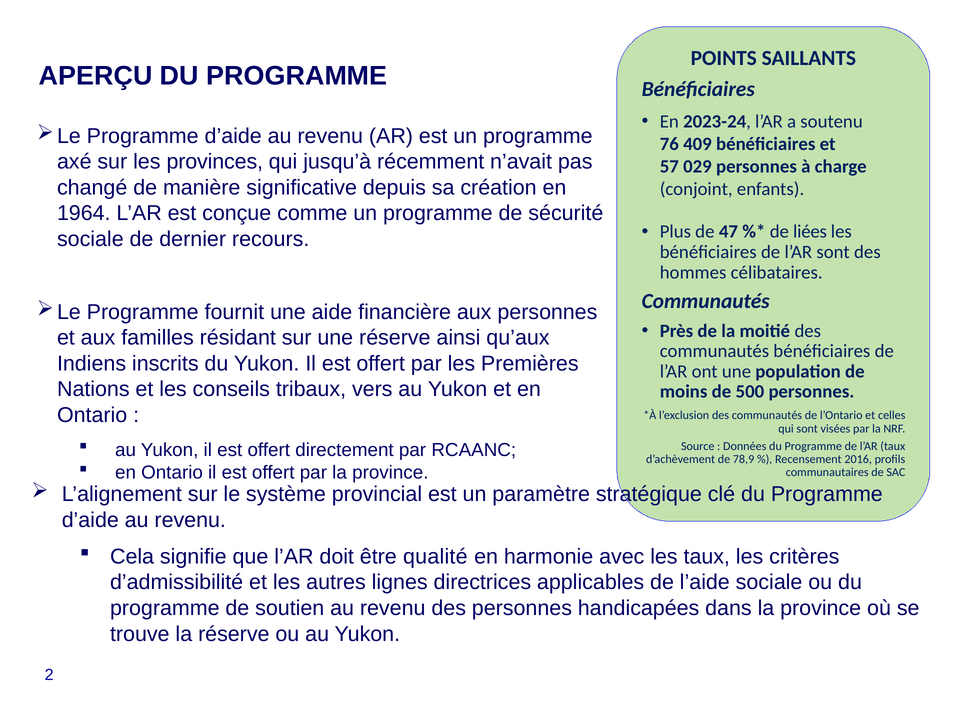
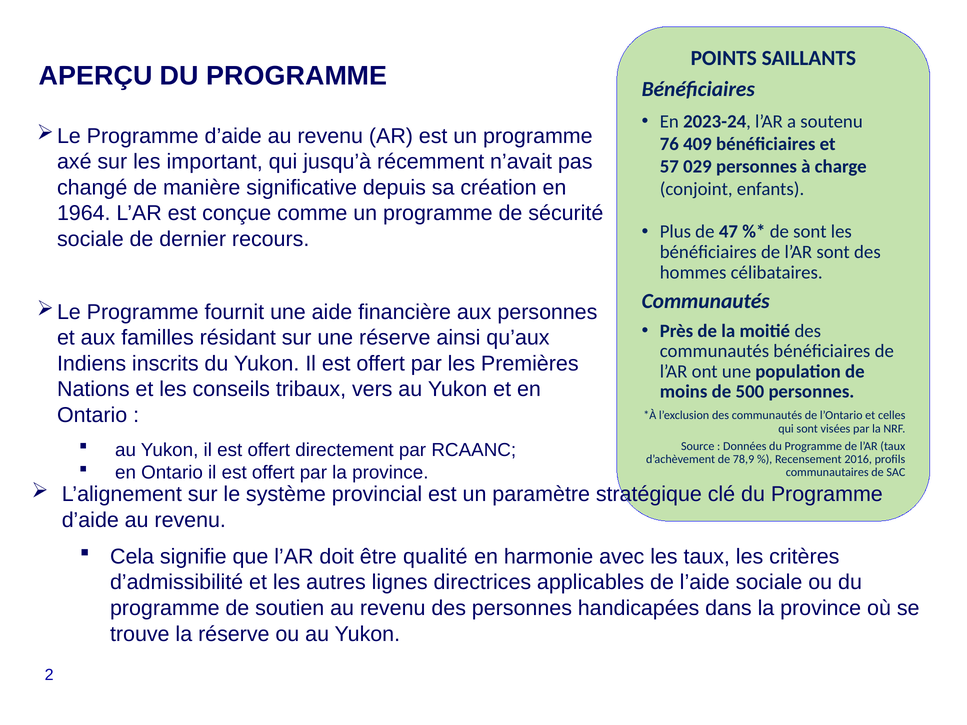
provinces: provinces -> important
de liées: liées -> sont
